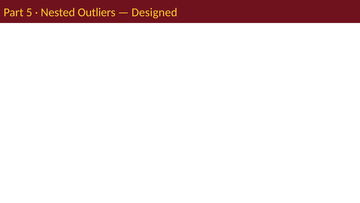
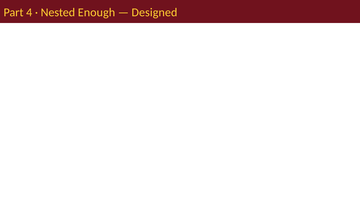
5: 5 -> 4
Outliers: Outliers -> Enough
